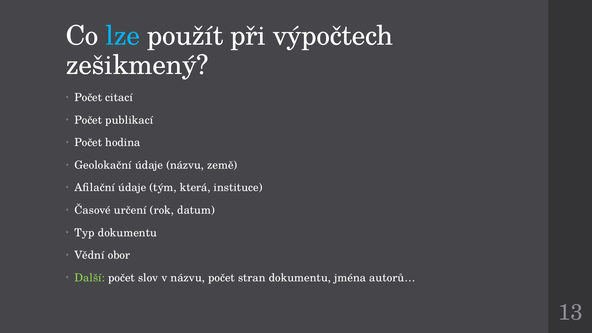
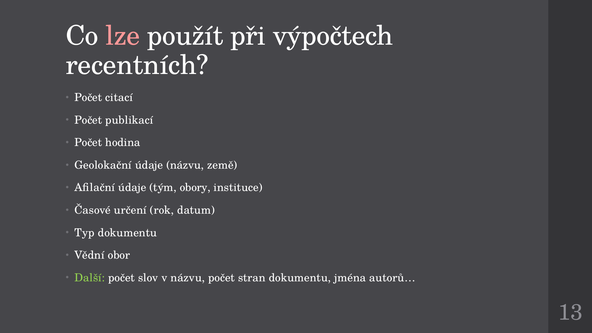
lze colour: light blue -> pink
zešikmený: zešikmený -> recentních
která: která -> obory
